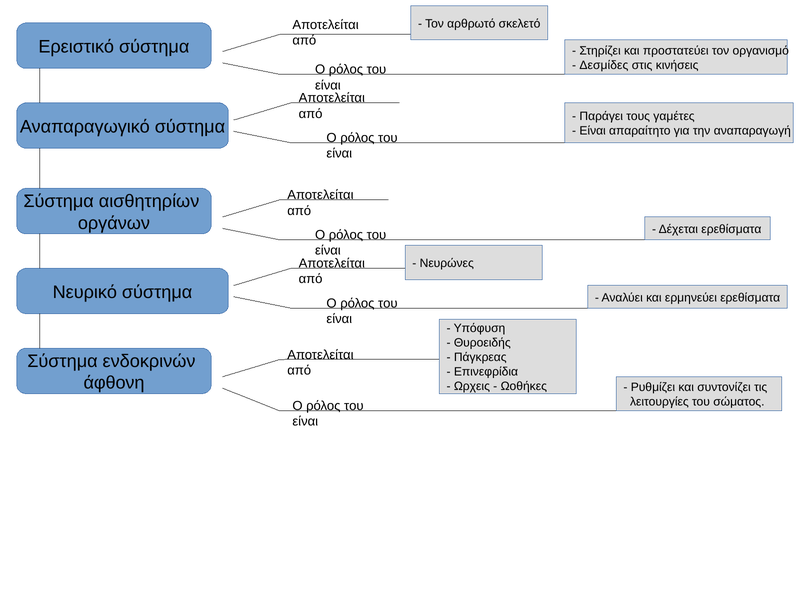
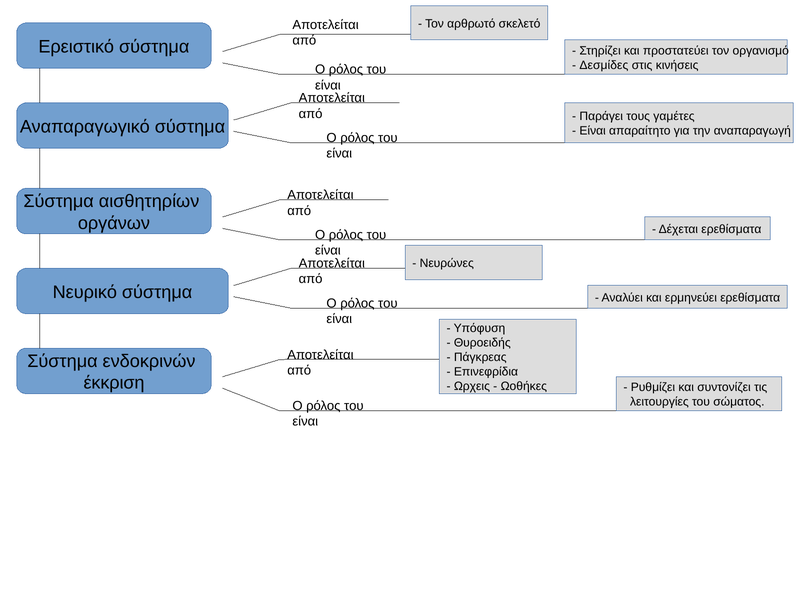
άφθονη: άφθονη -> έκκριση
